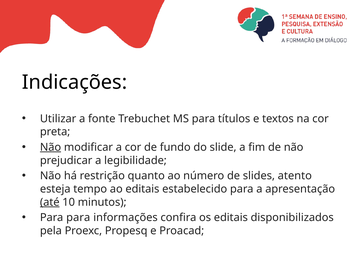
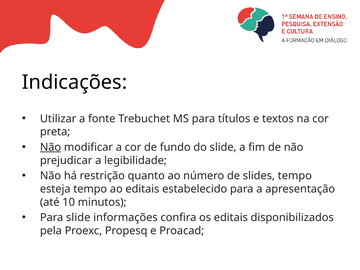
slides atento: atento -> tempo
até underline: present -> none
Para para: para -> slide
